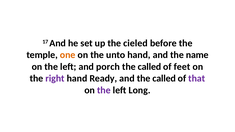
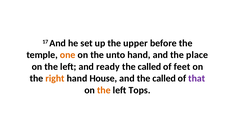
cieled: cieled -> upper
name: name -> place
porch: porch -> ready
right colour: purple -> orange
Ready: Ready -> House
the at (104, 90) colour: purple -> orange
Long: Long -> Tops
